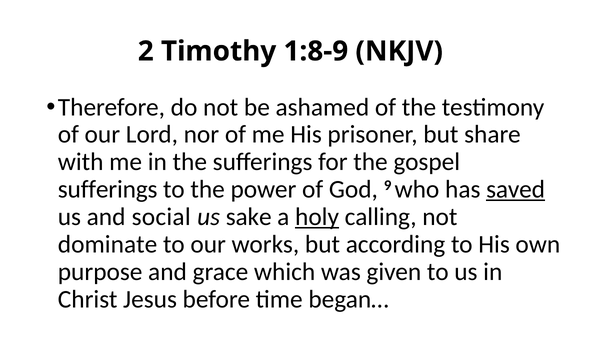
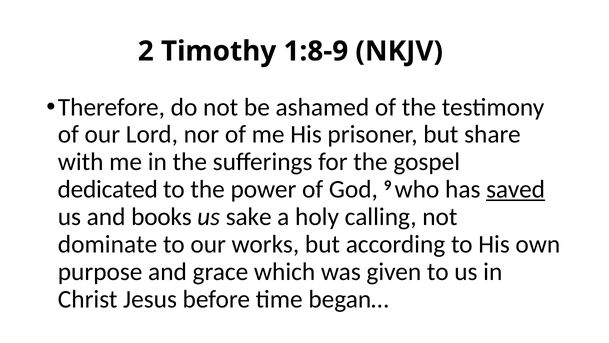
sufferings at (108, 189): sufferings -> dedicated
social: social -> books
holy underline: present -> none
